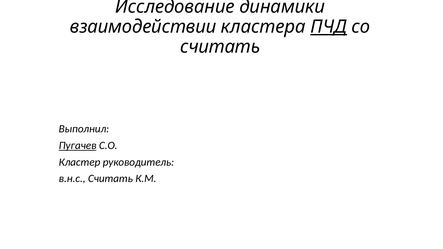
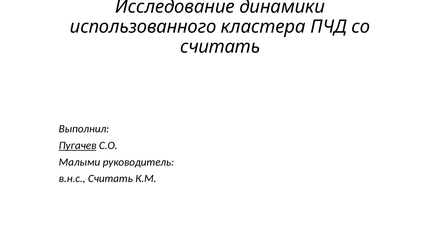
взаимодействии: взаимодействии -> использованного
ПЧД underline: present -> none
Кластер: Кластер -> Малыми
